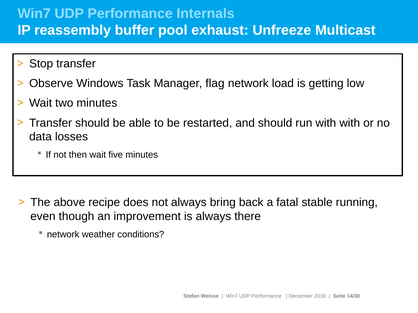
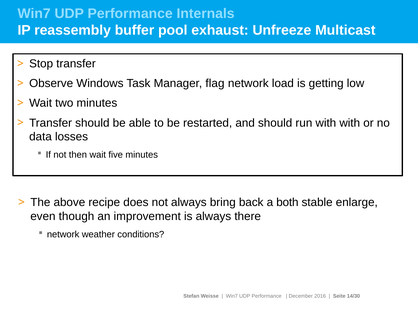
fatal: fatal -> both
running: running -> enlarge
